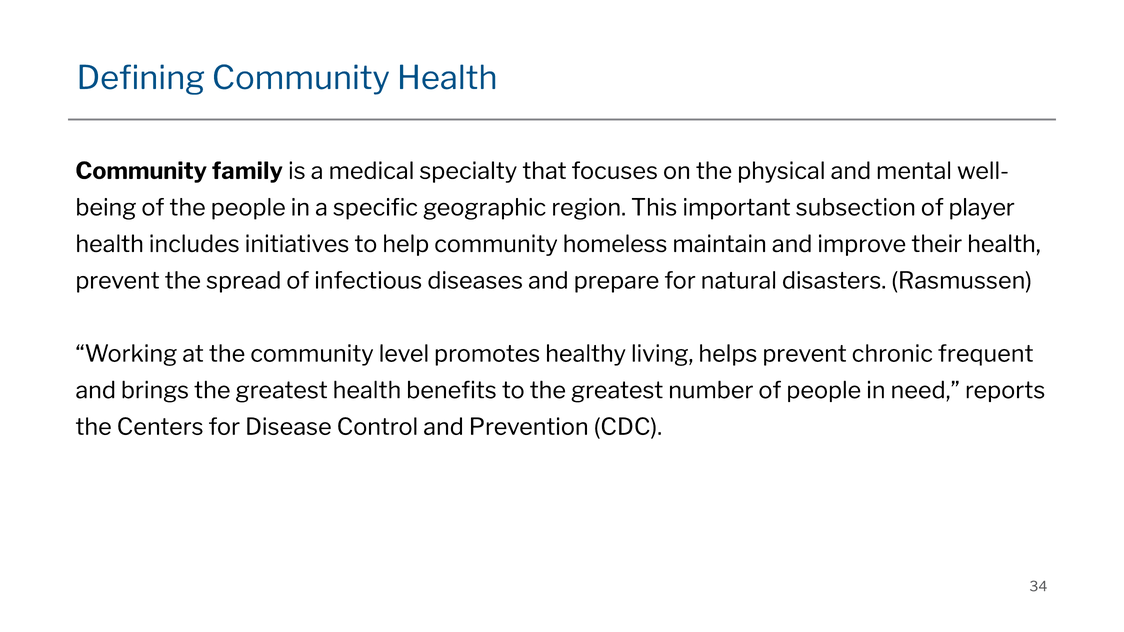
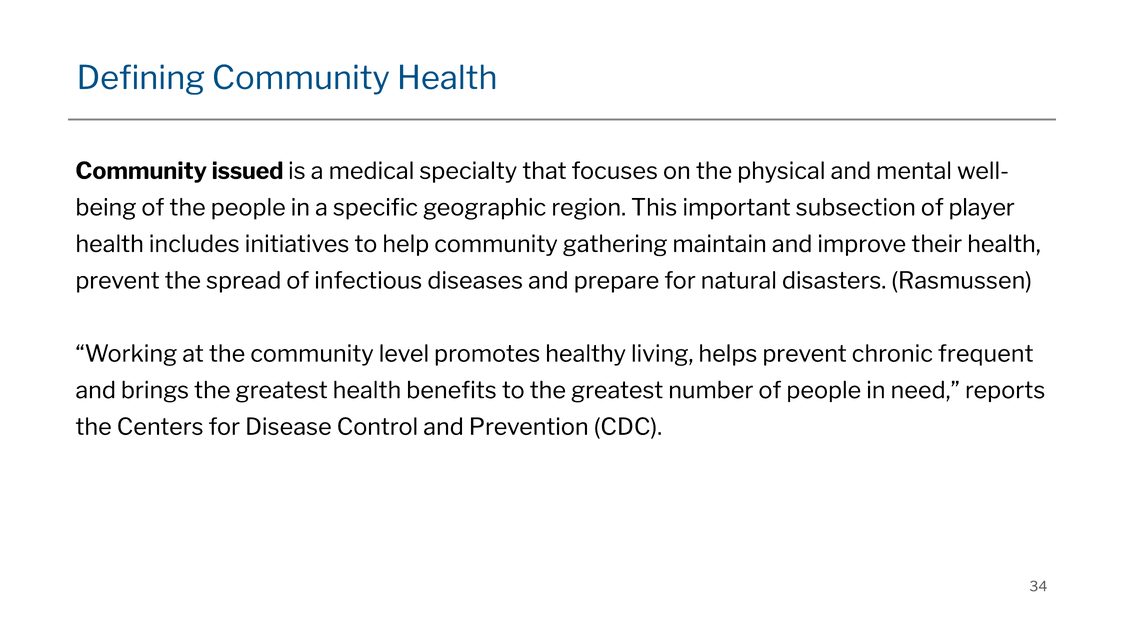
family: family -> issued
homeless: homeless -> gathering
